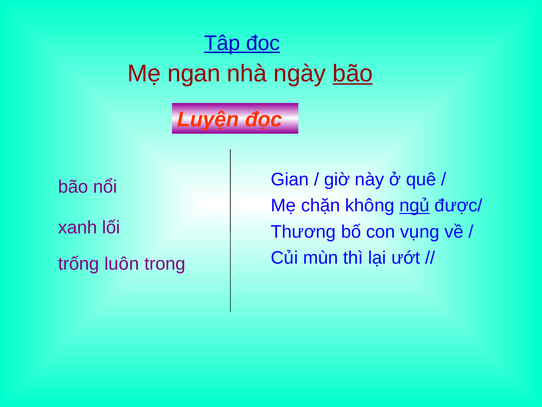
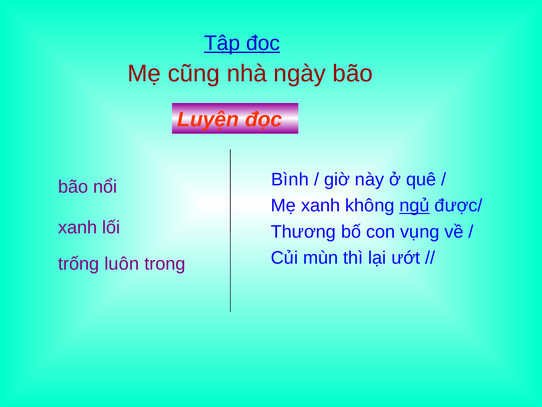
ngan: ngan -> cũng
bão at (353, 74) underline: present -> none
Gian: Gian -> Bình
Mẹ chặn: chặn -> xanh
